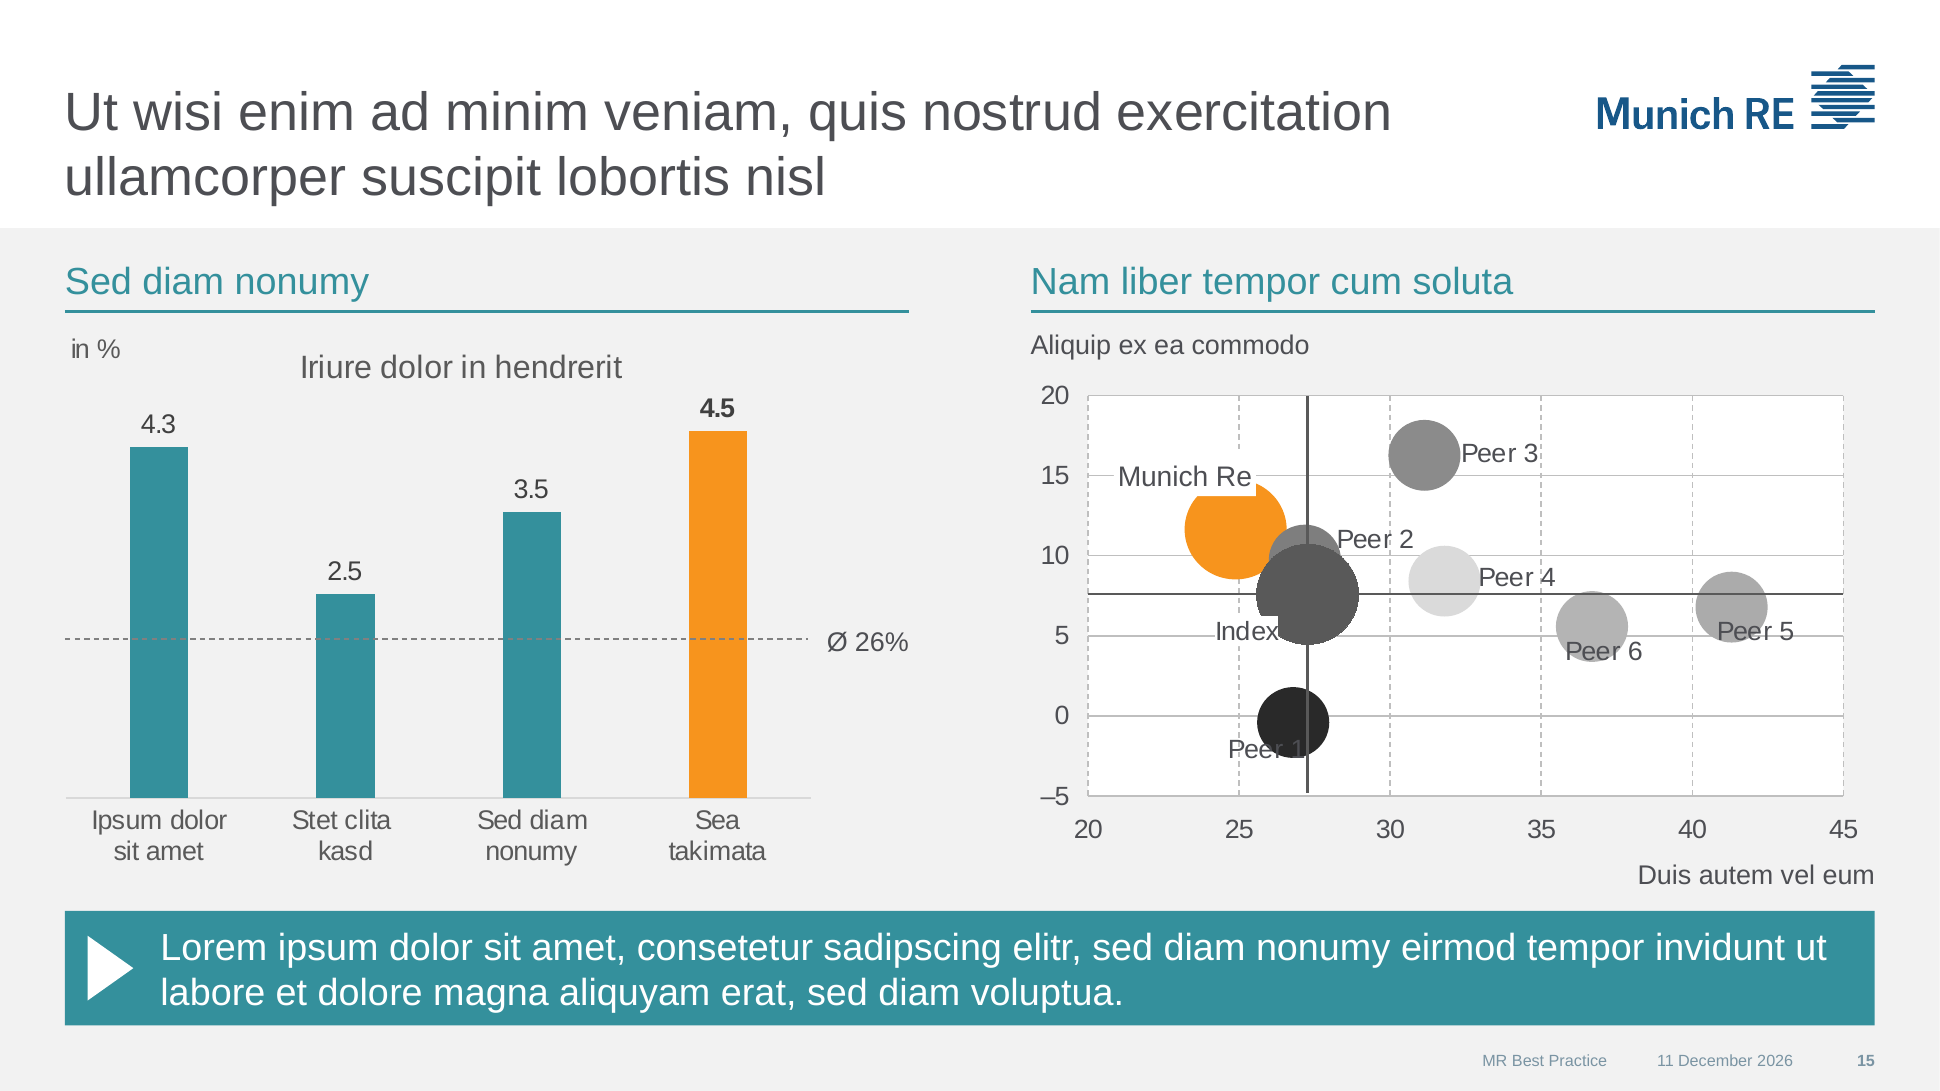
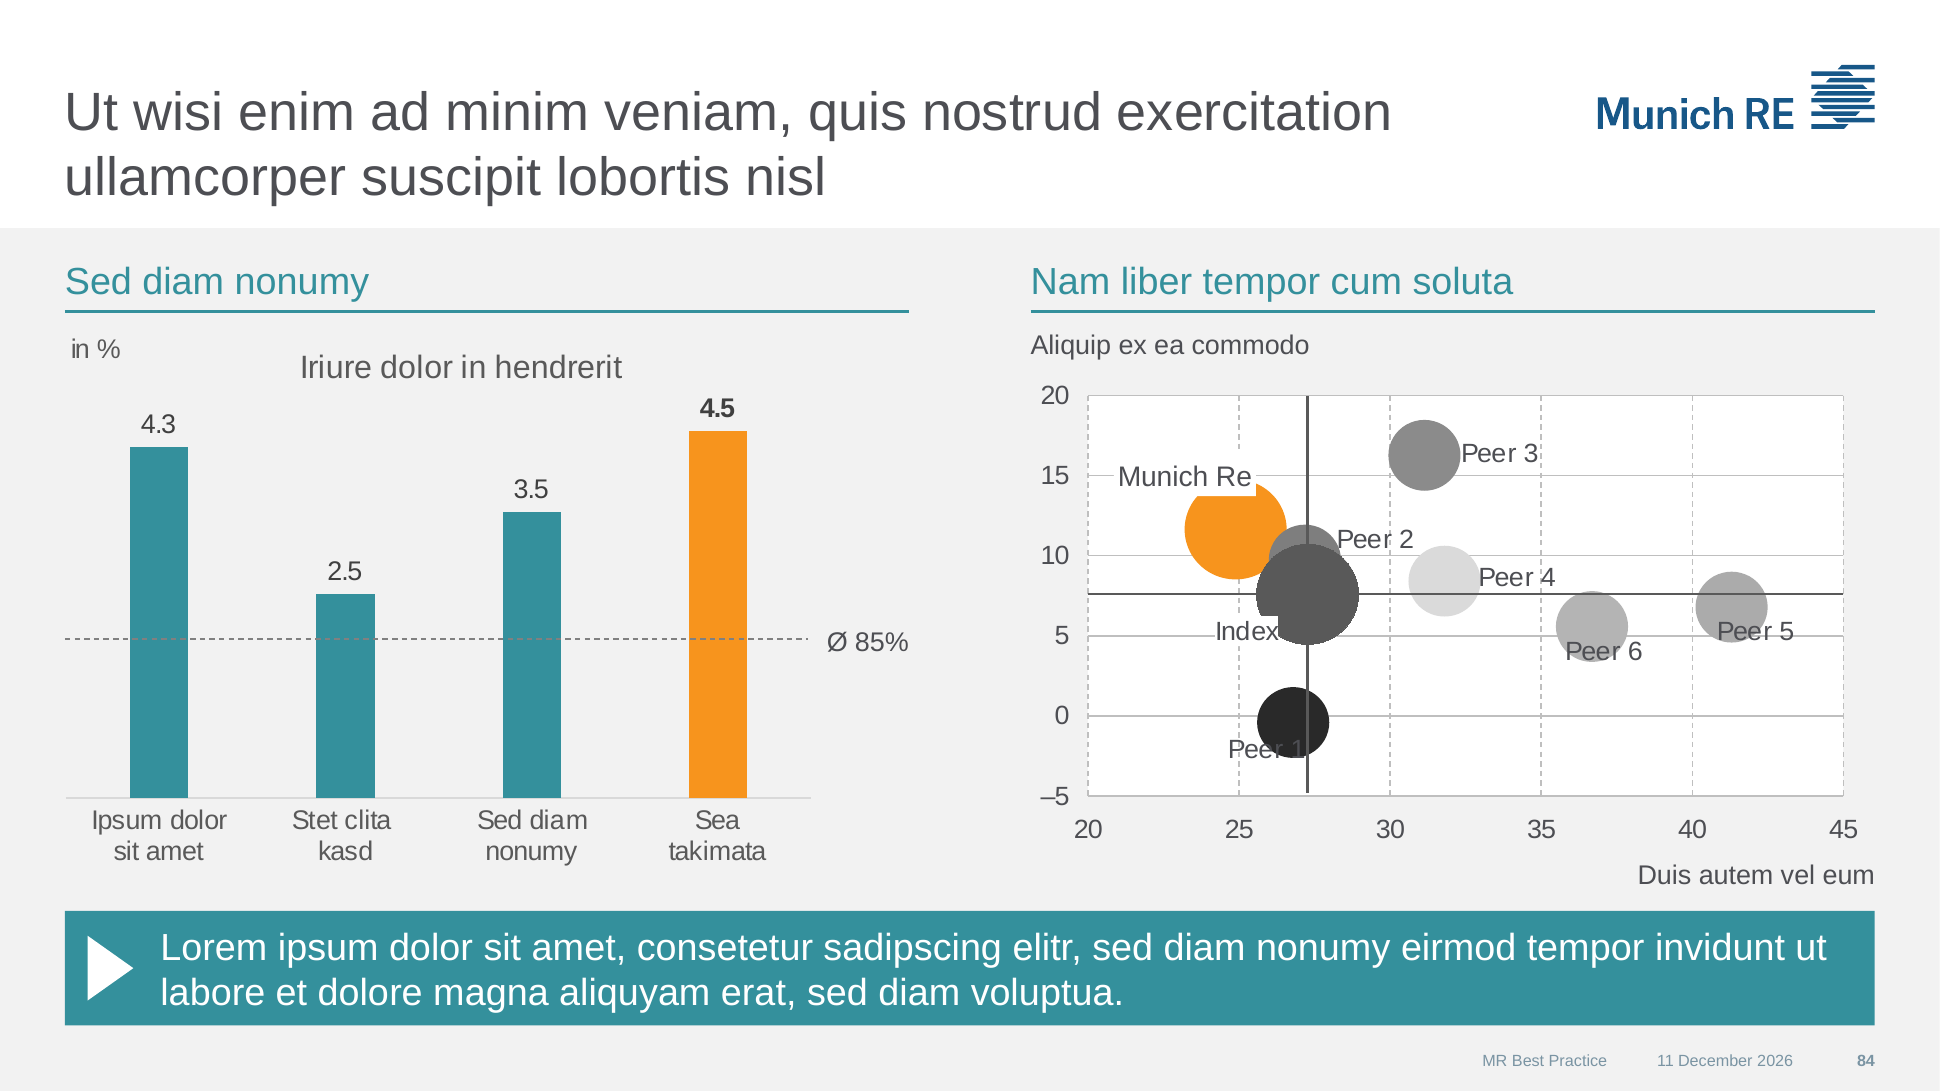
26%: 26% -> 85%
15 at (1866, 1061): 15 -> 84
